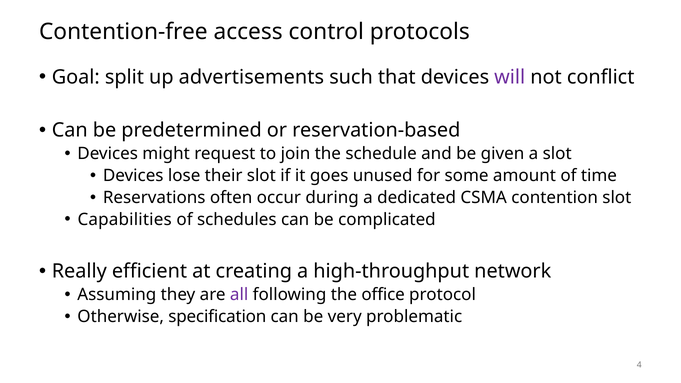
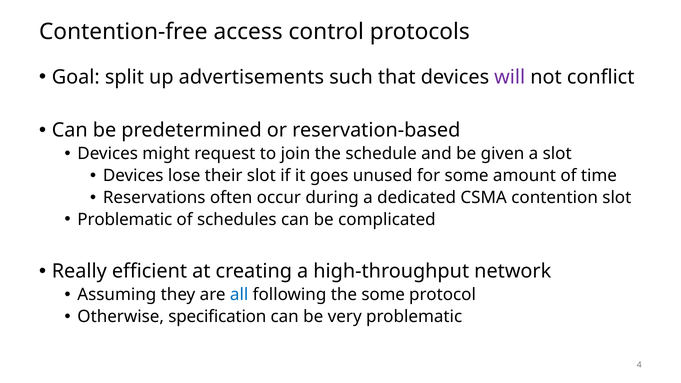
Capabilities at (125, 220): Capabilities -> Problematic
all colour: purple -> blue
the office: office -> some
